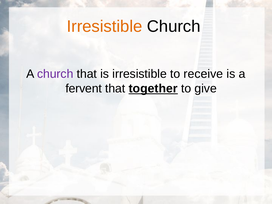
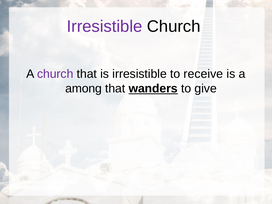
Irresistible at (105, 26) colour: orange -> purple
fervent: fervent -> among
together: together -> wanders
